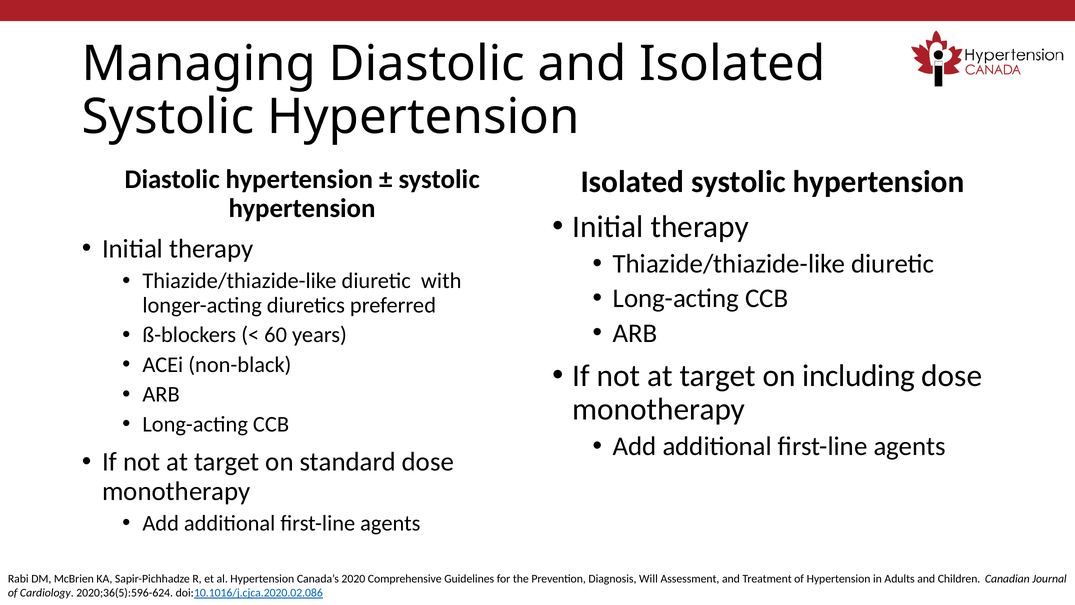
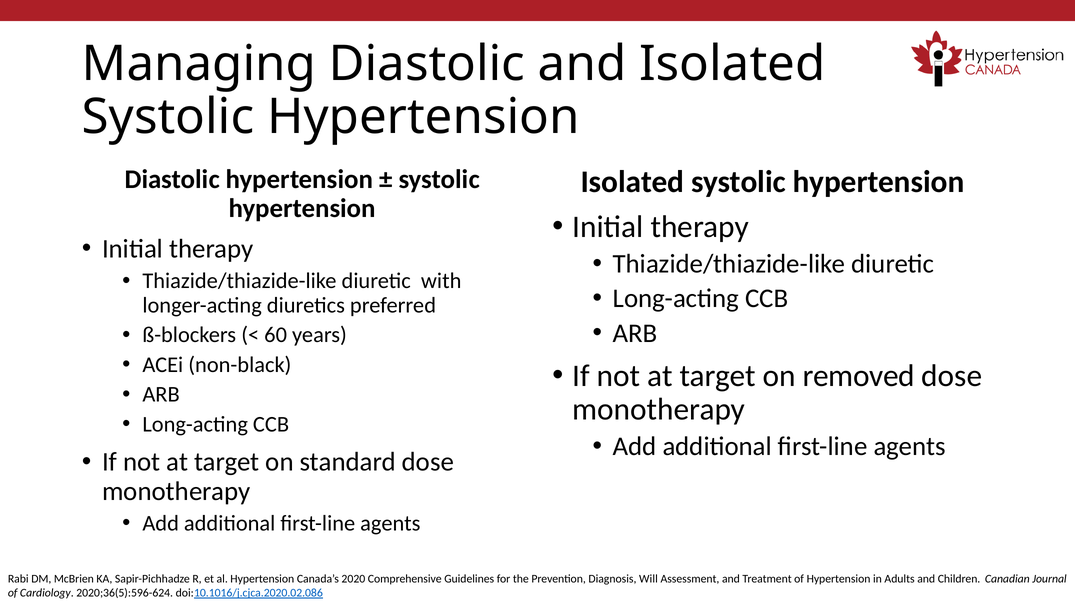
including: including -> removed
